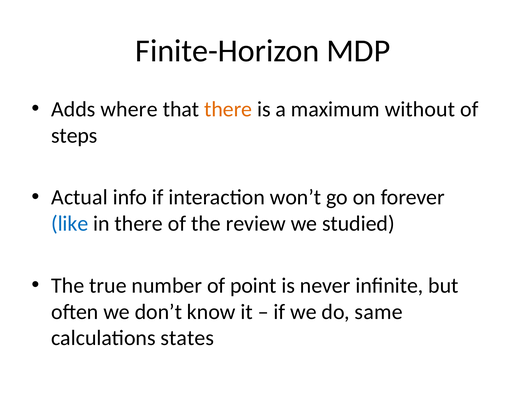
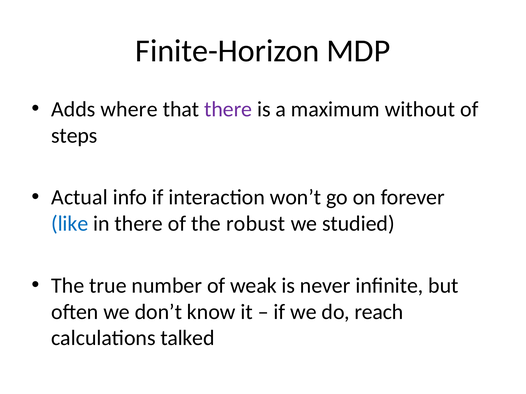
there at (228, 109) colour: orange -> purple
review: review -> robust
point: point -> weak
same: same -> reach
states: states -> talked
